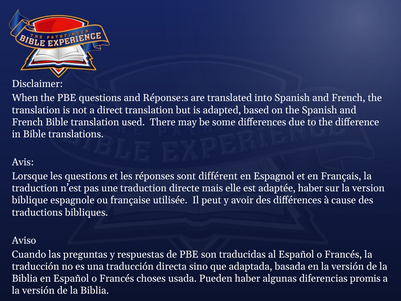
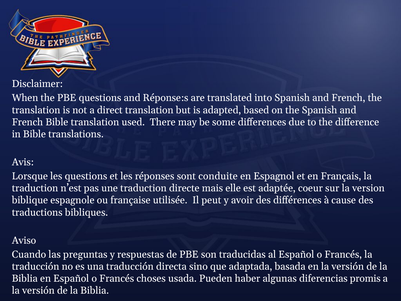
différent: différent -> conduite
adaptée haber: haber -> coeur
